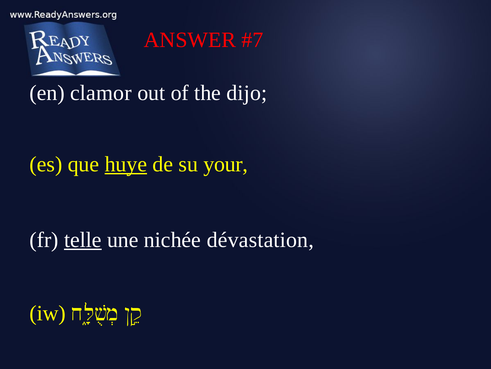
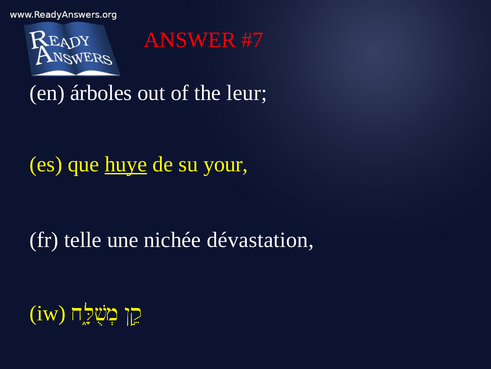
clamor: clamor -> árboles
dijo: dijo -> leur
telle underline: present -> none
